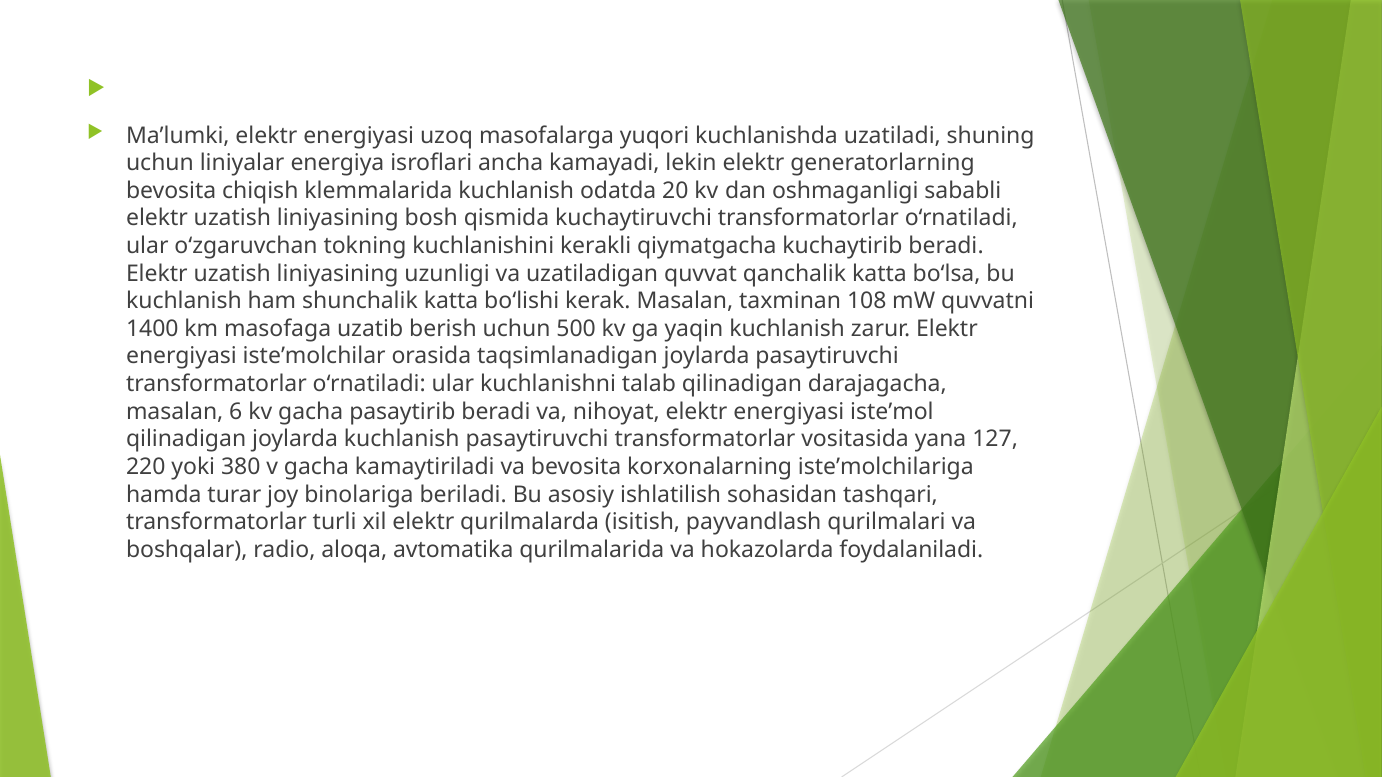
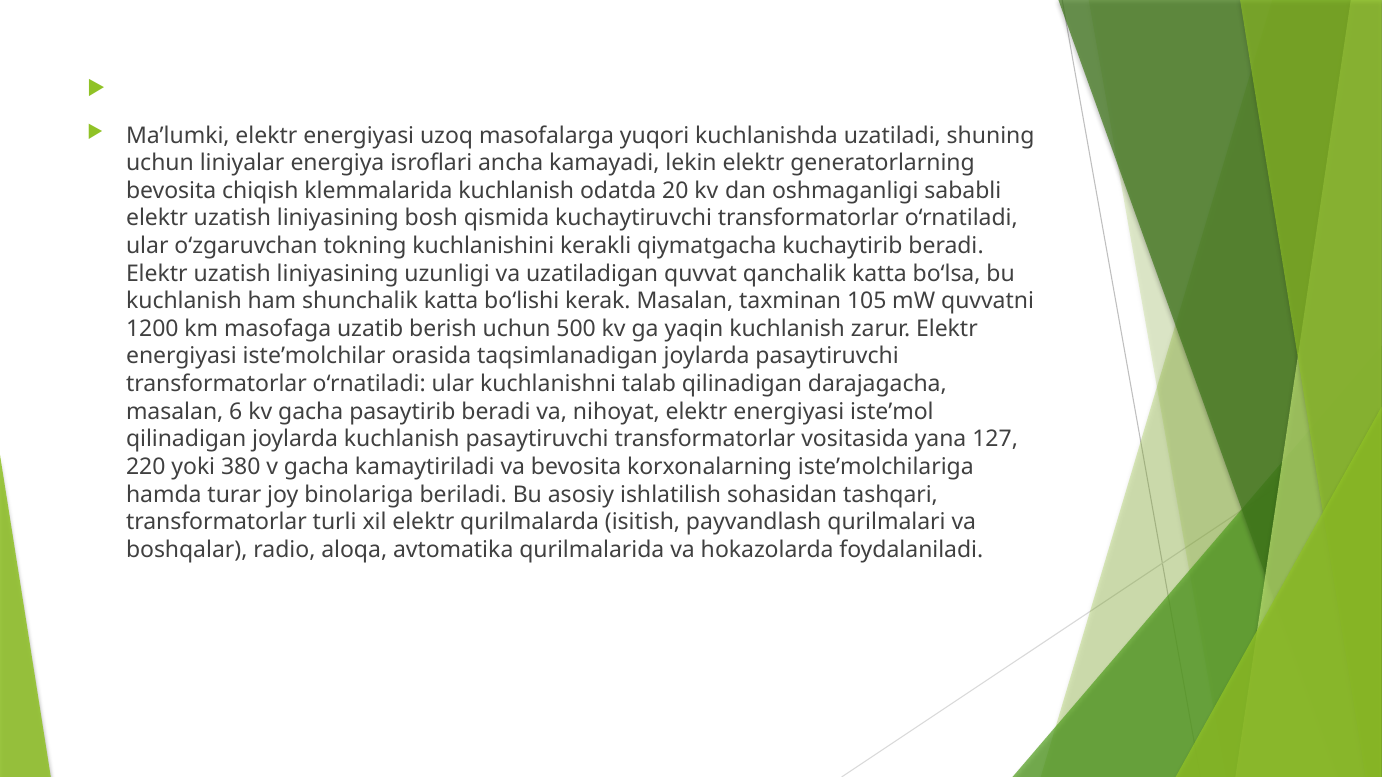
108: 108 -> 105
1400: 1400 -> 1200
